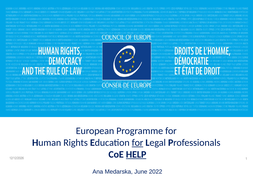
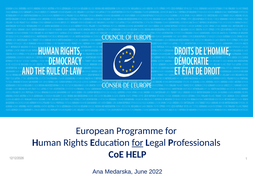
HELP underline: present -> none
